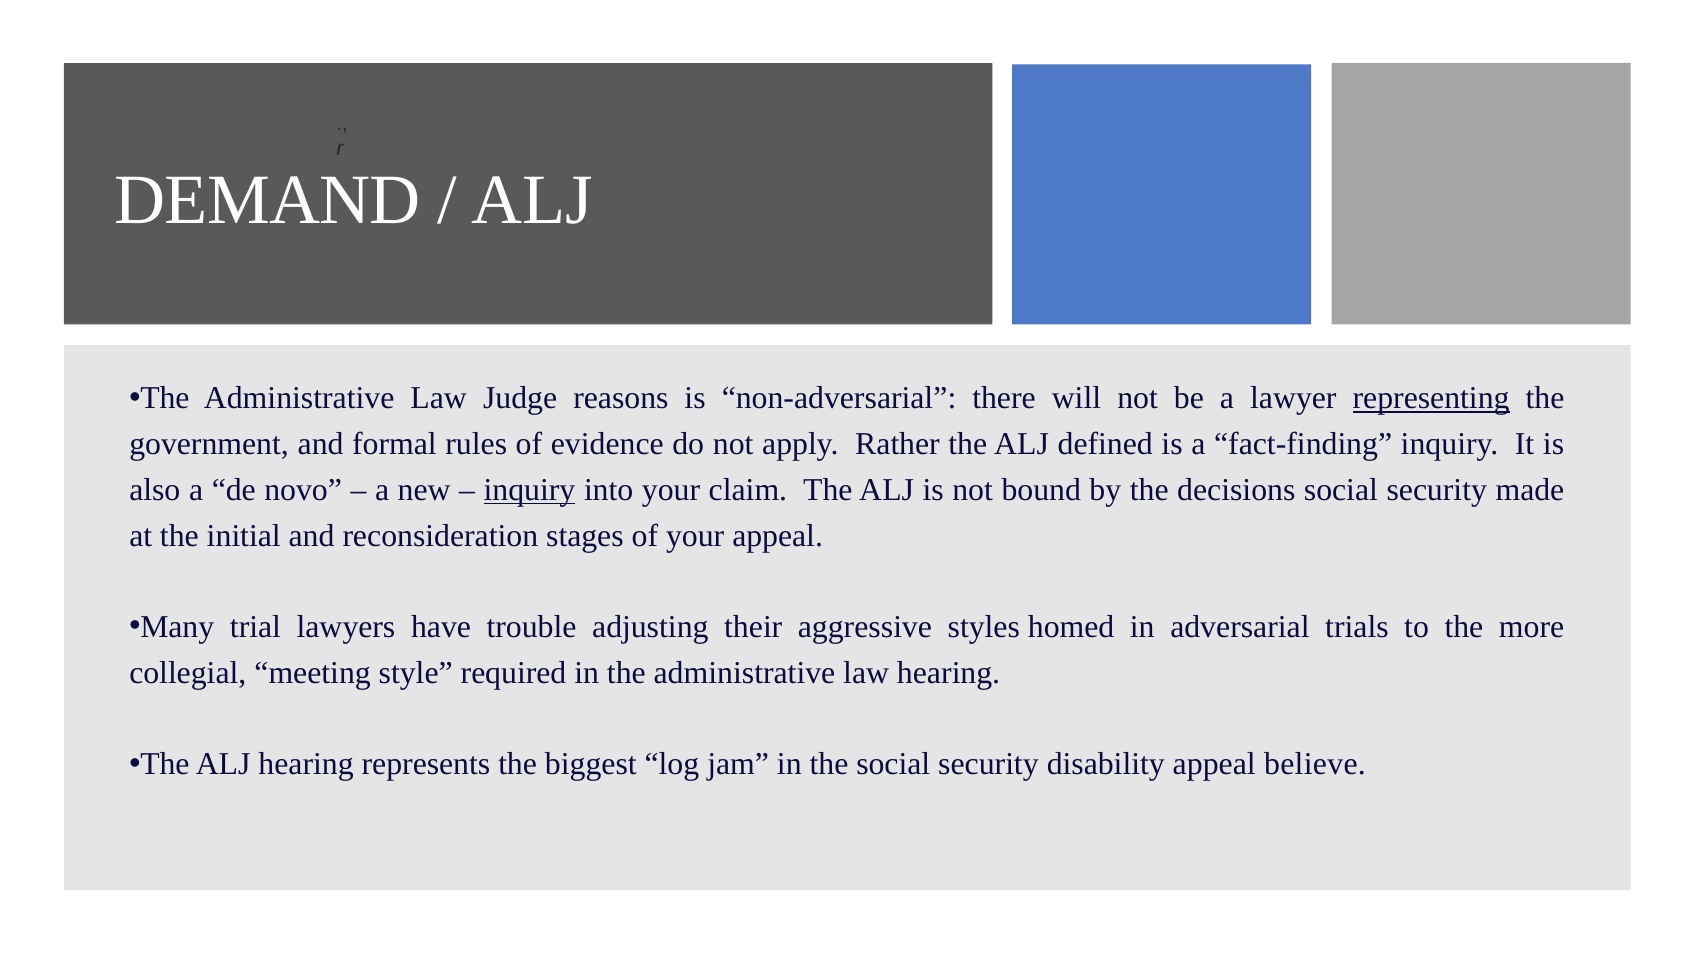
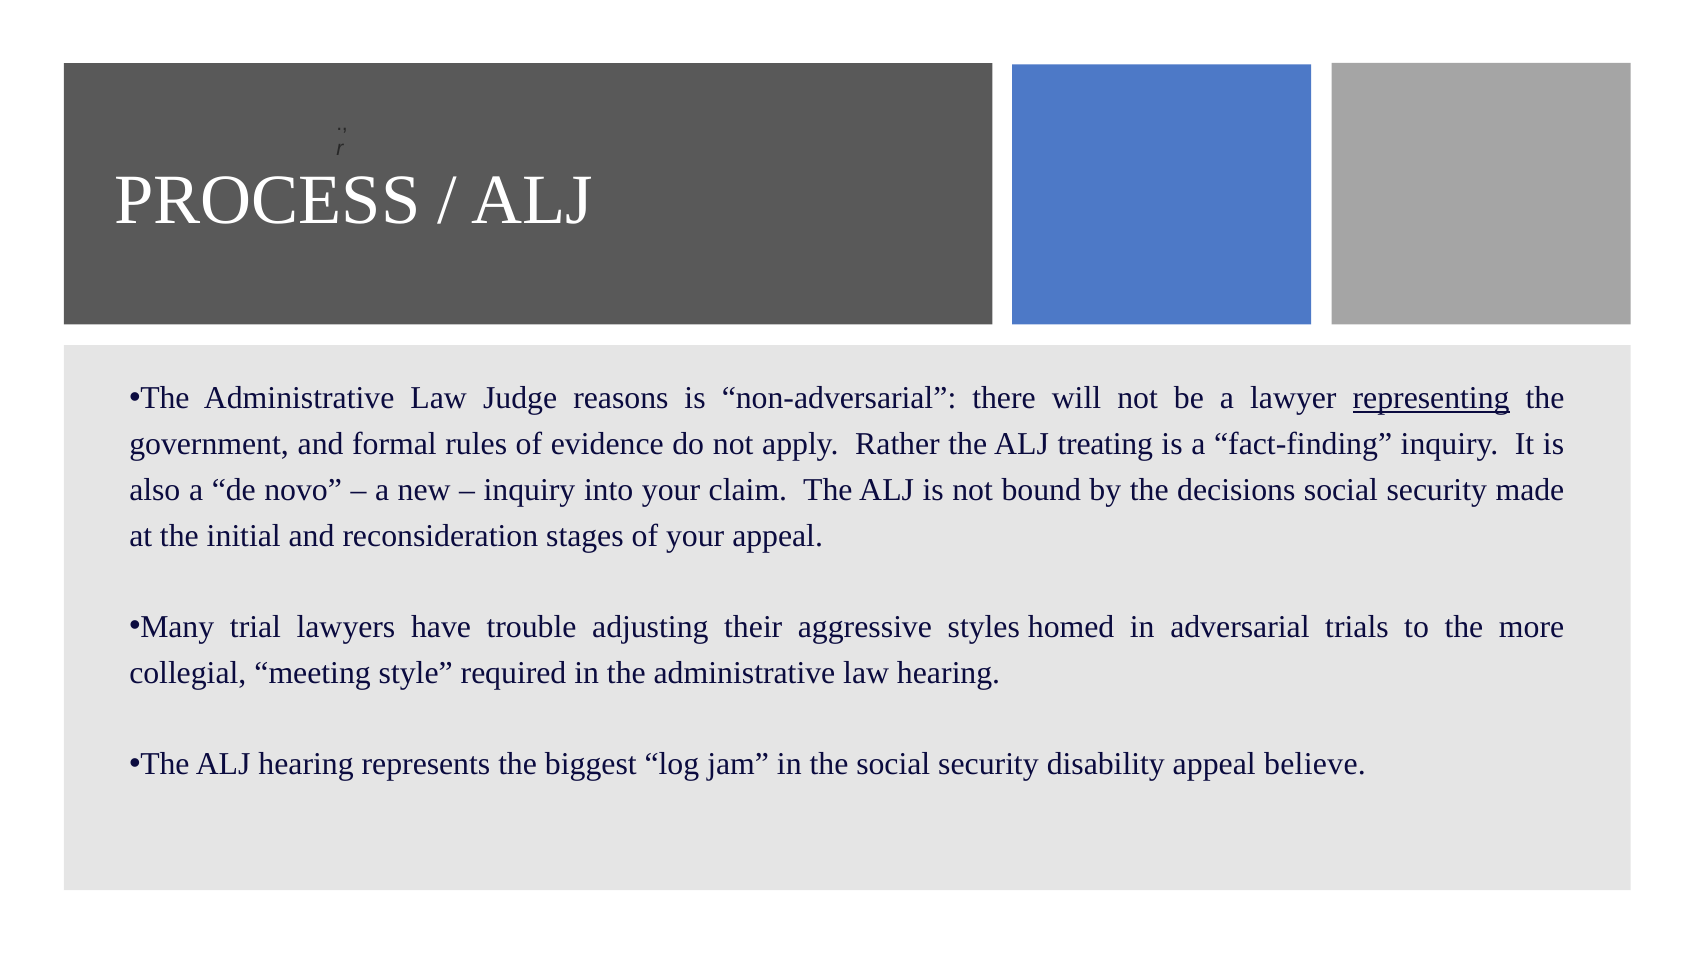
DEMAND: DEMAND -> PROCESS
defined: defined -> treating
inquiry at (529, 490) underline: present -> none
